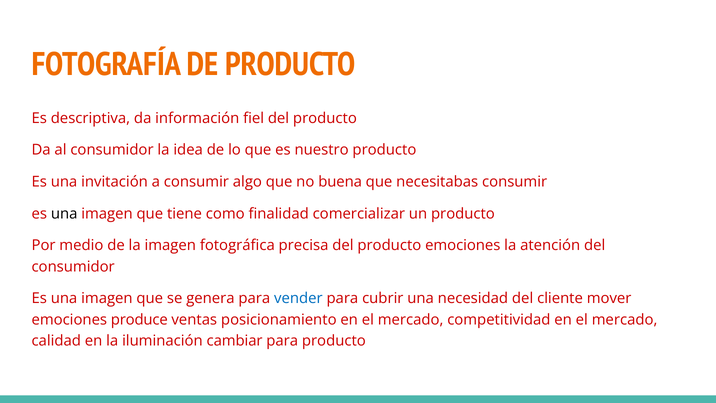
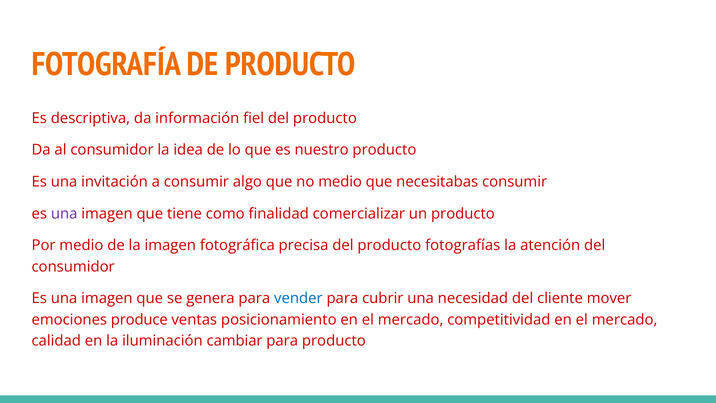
no buena: buena -> medio
una at (64, 214) colour: black -> purple
producto emociones: emociones -> fotografías
